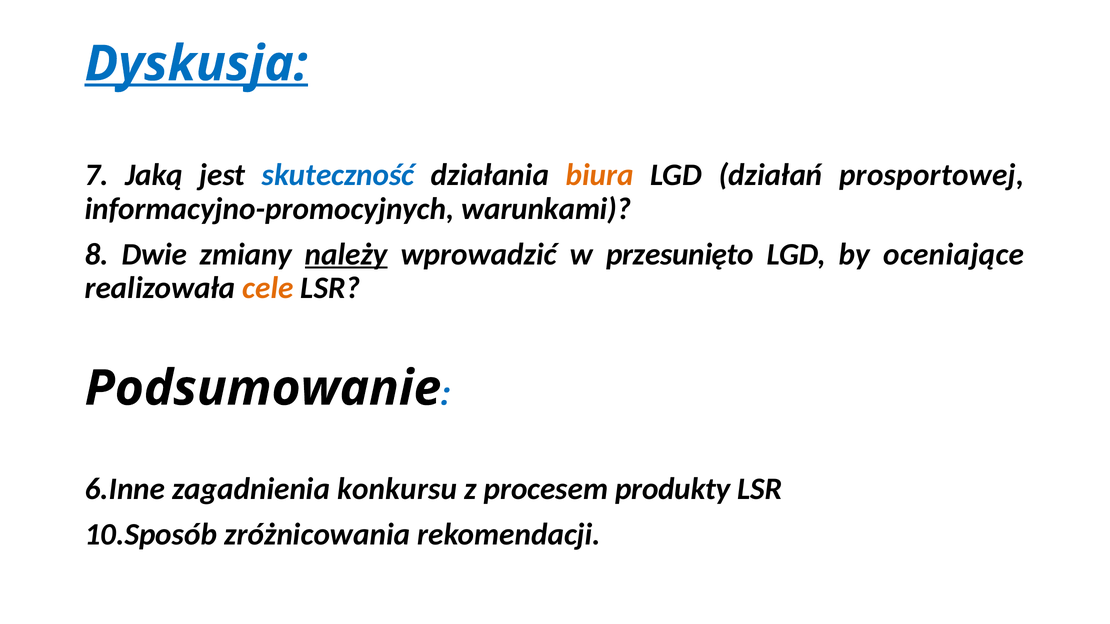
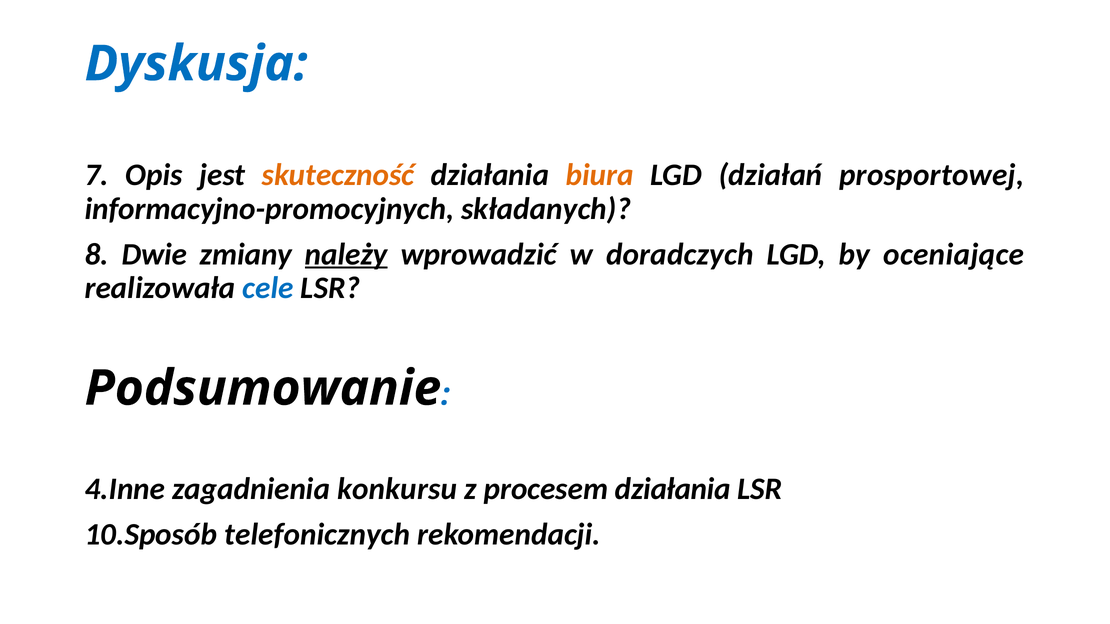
Dyskusja underline: present -> none
Jaką: Jaką -> Opis
skuteczność colour: blue -> orange
warunkami: warunkami -> składanych
przesunięto: przesunięto -> doradczych
cele colour: orange -> blue
6.Inne: 6.Inne -> 4.Inne
procesem produkty: produkty -> działania
zróżnicowania: zróżnicowania -> telefonicznych
